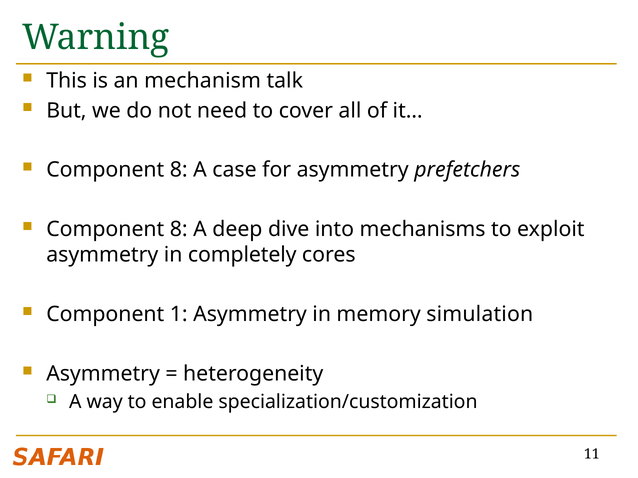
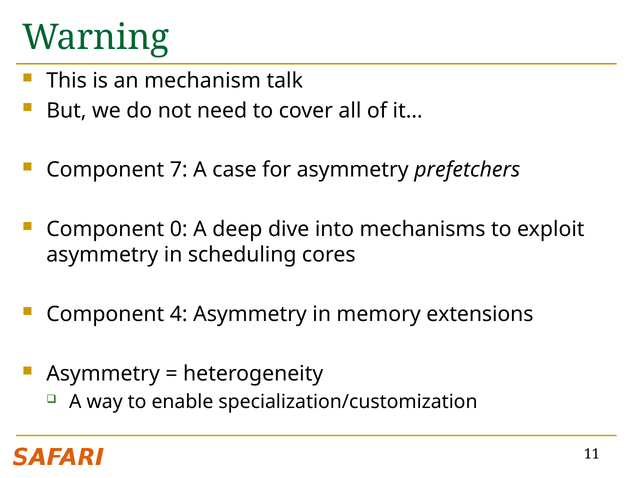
8 at (179, 170): 8 -> 7
8 at (179, 230): 8 -> 0
completely: completely -> scheduling
1: 1 -> 4
simulation: simulation -> extensions
